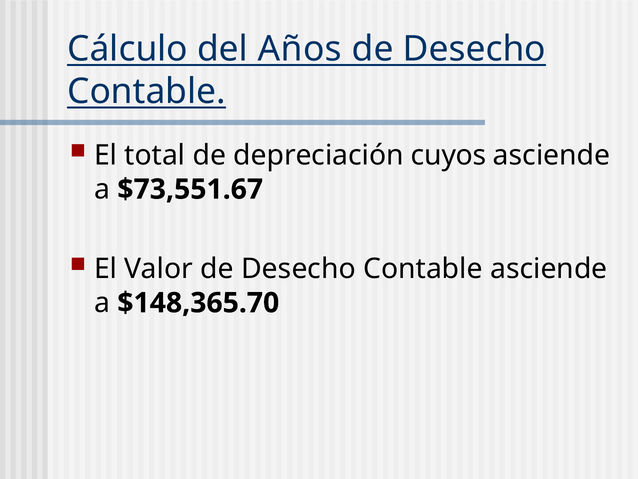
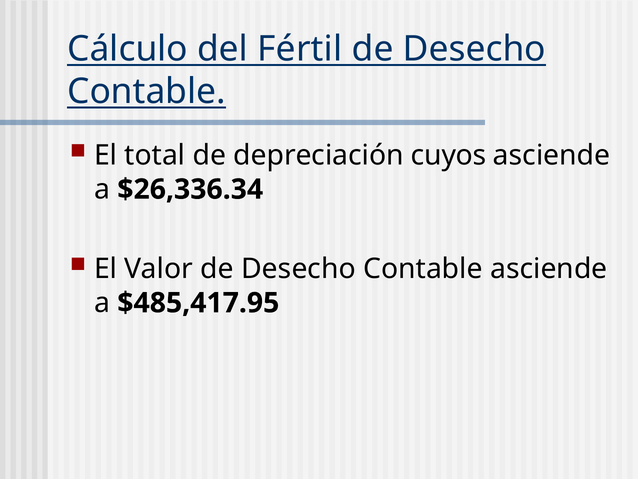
Años: Años -> Fértil
$73,551.67: $73,551.67 -> $26,336.34
$148,365.70: $148,365.70 -> $485,417.95
